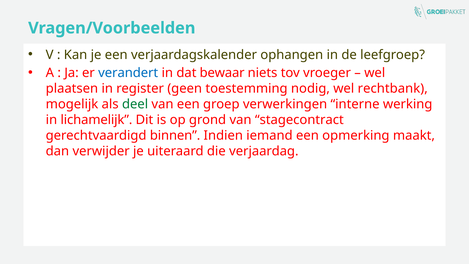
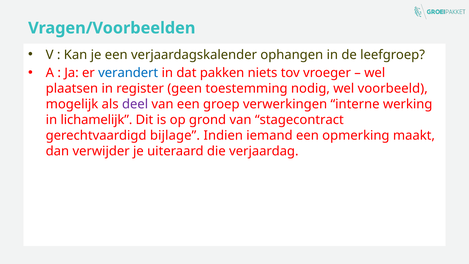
bewaar: bewaar -> pakken
rechtbank: rechtbank -> voorbeeld
deel colour: green -> purple
binnen: binnen -> bijlage
